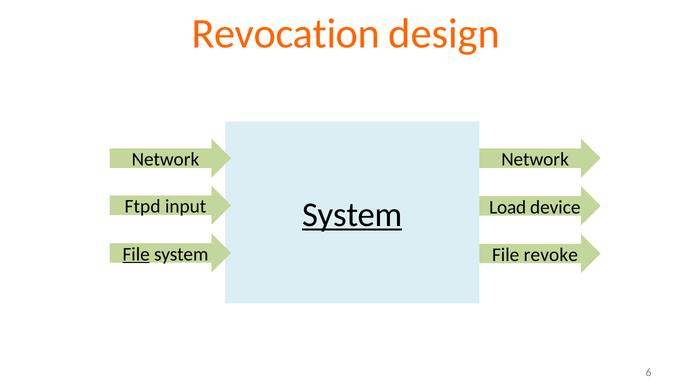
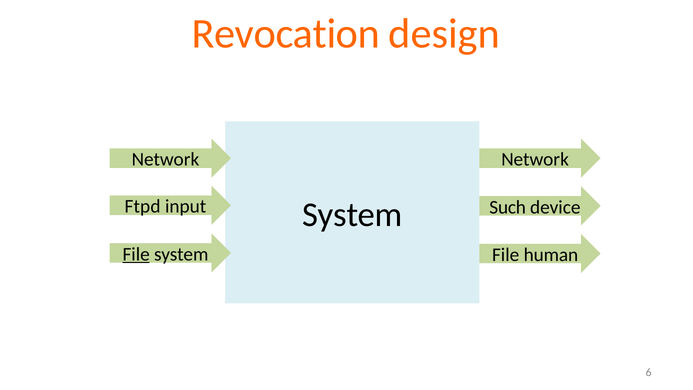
Load: Load -> Such
System at (352, 215) underline: present -> none
revoke: revoke -> human
